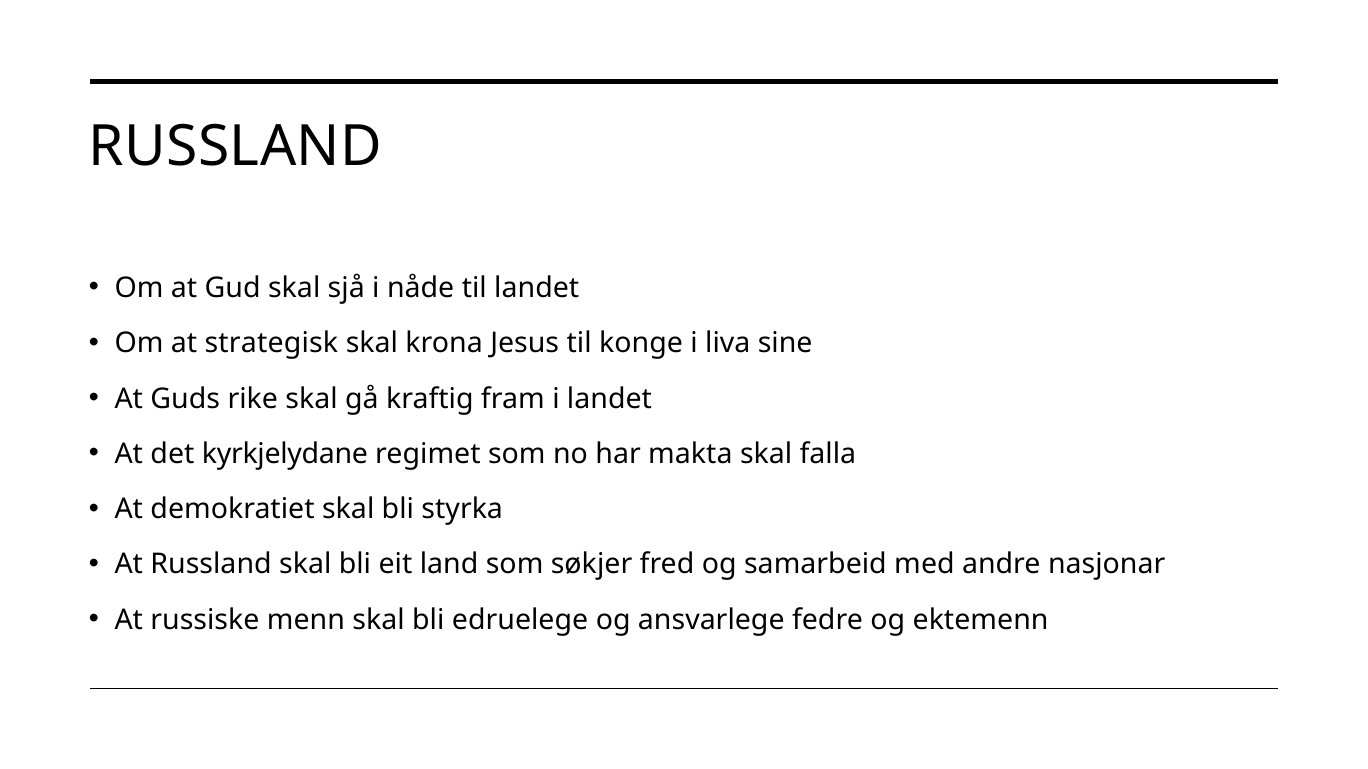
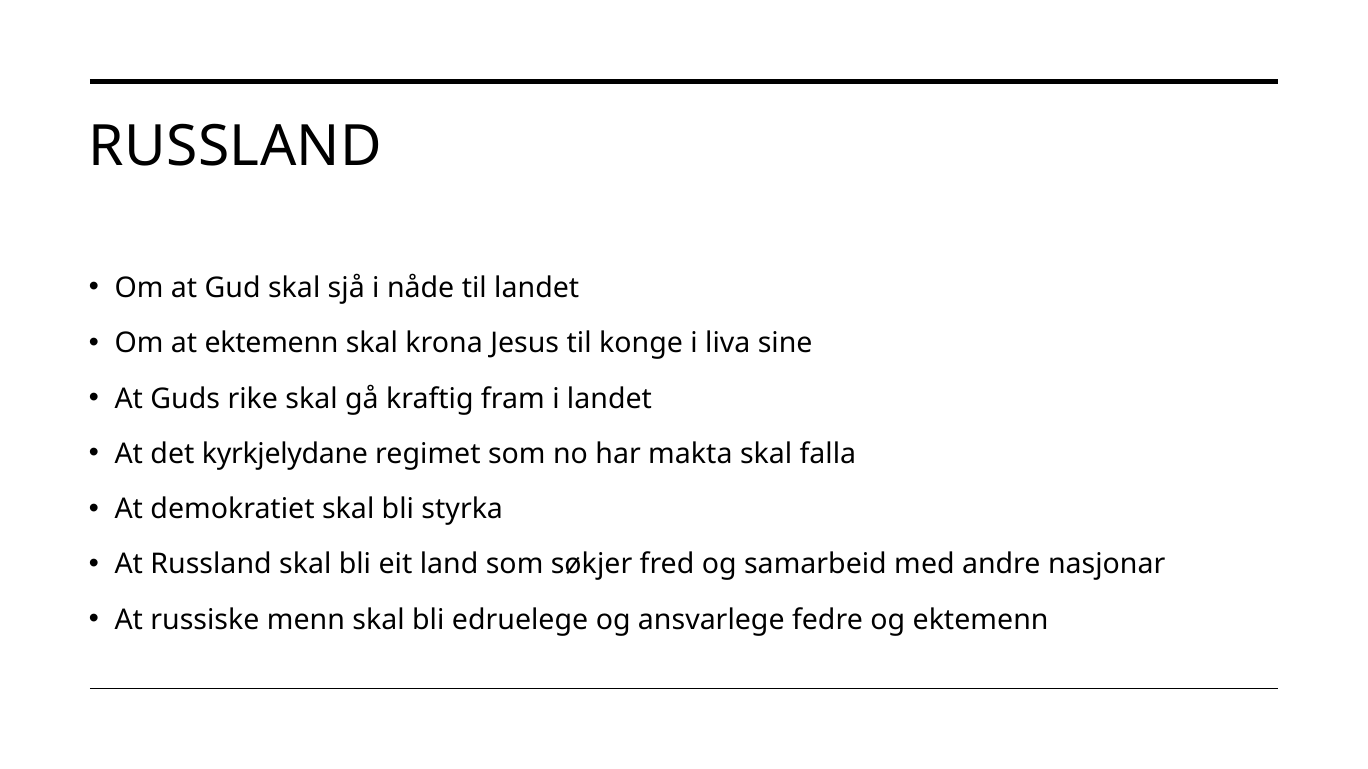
at strategisk: strategisk -> ektemenn
